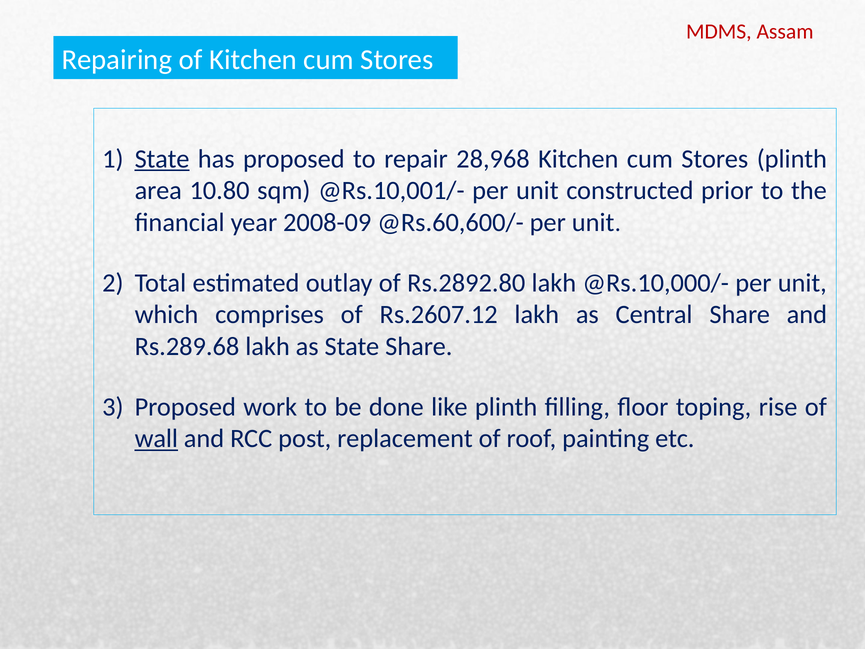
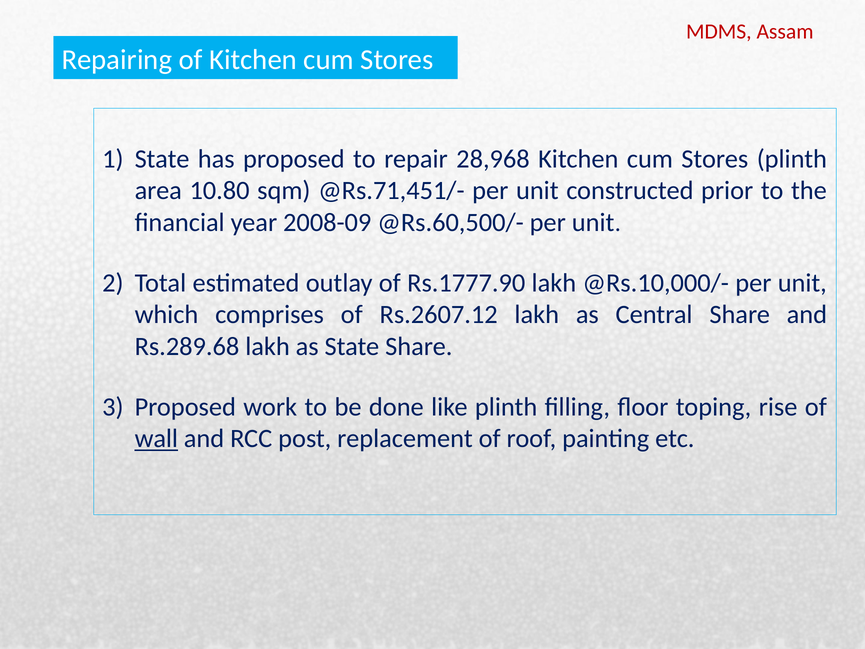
State at (162, 159) underline: present -> none
@Rs.10,001/-: @Rs.10,001/- -> @Rs.71,451/-
@Rs.60,600/-: @Rs.60,600/- -> @Rs.60,500/-
Rs.2892.80: Rs.2892.80 -> Rs.1777.90
